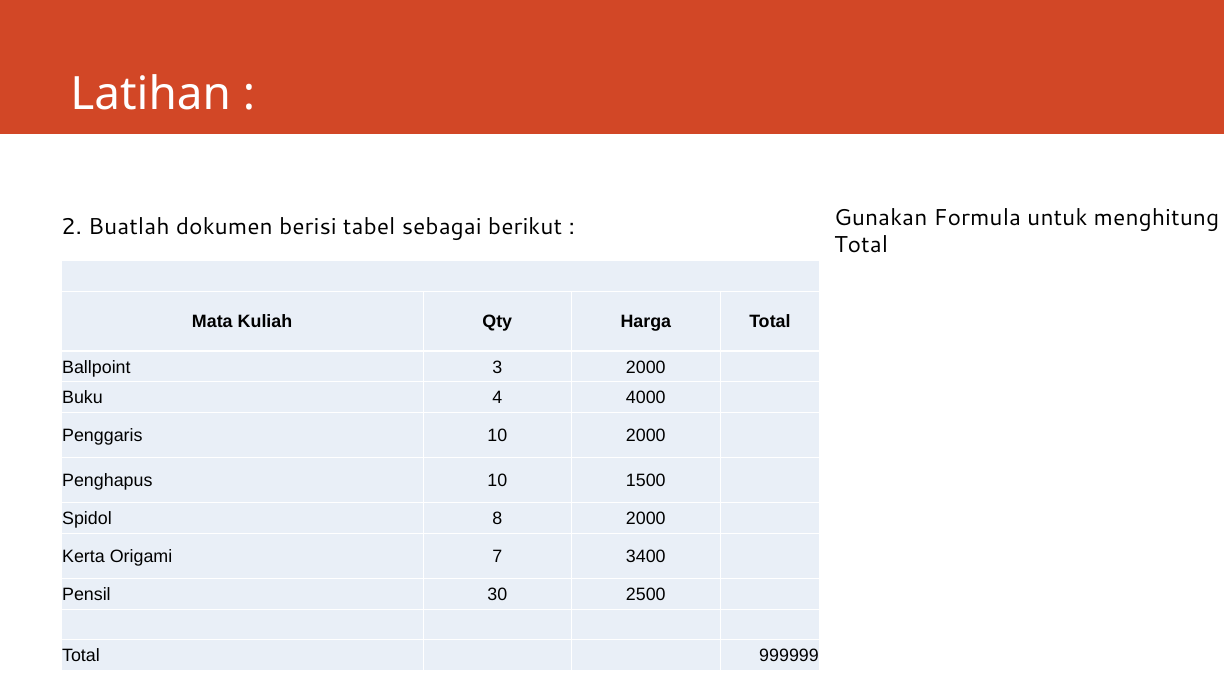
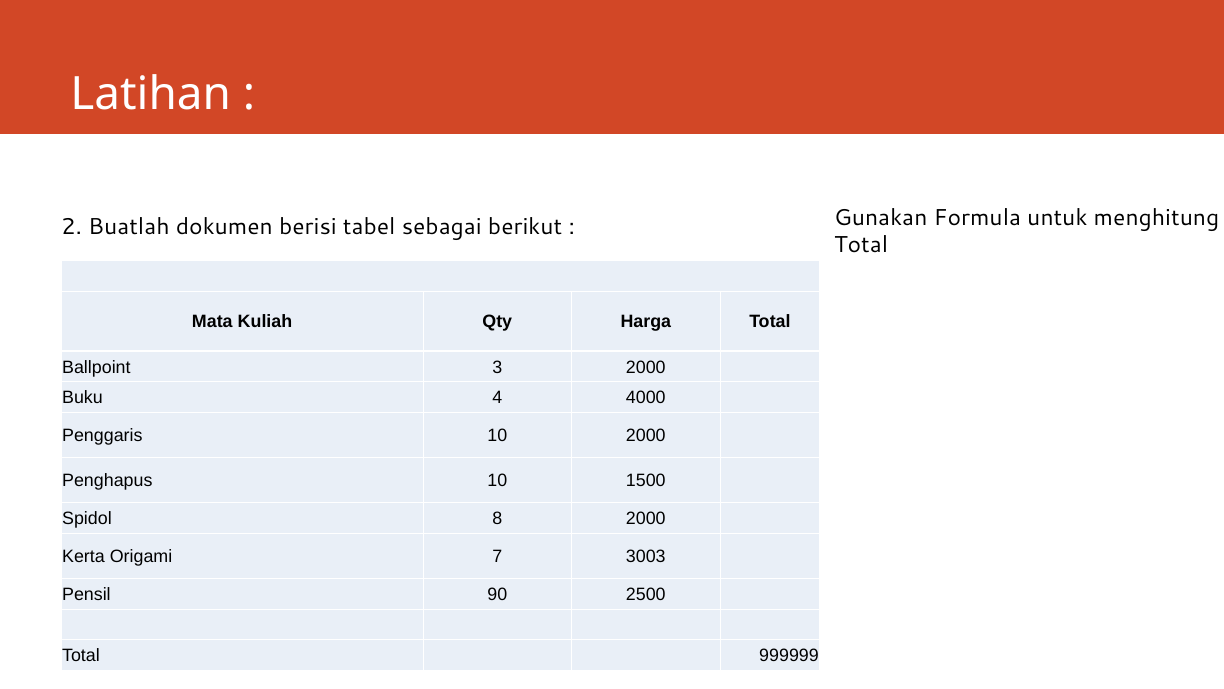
3400: 3400 -> 3003
30: 30 -> 90
